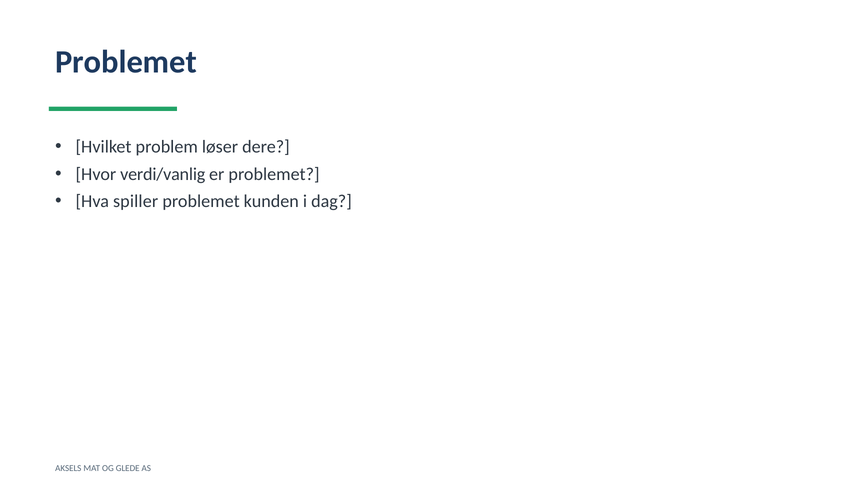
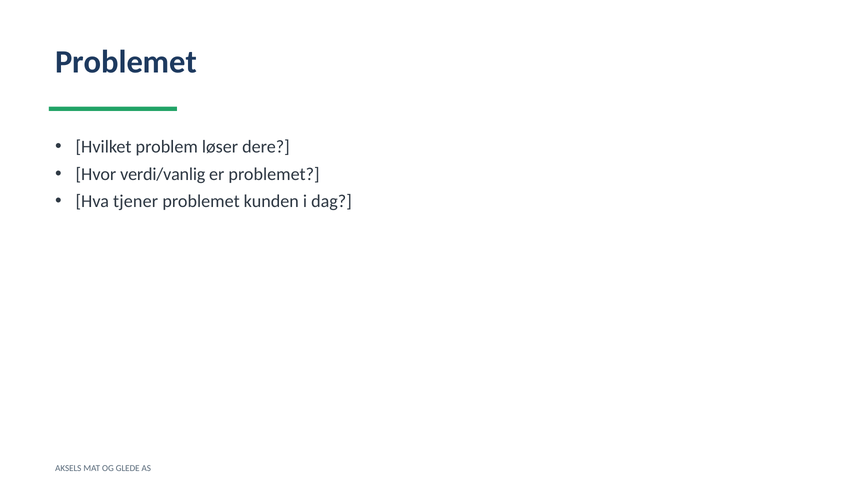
spiller: spiller -> tjener
